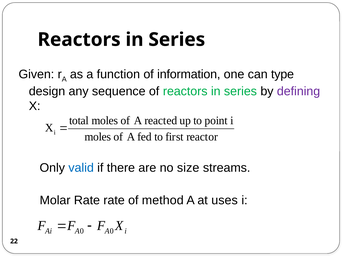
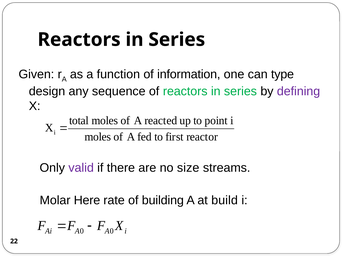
valid colour: blue -> purple
Molar Rate: Rate -> Here
method: method -> building
uses: uses -> build
